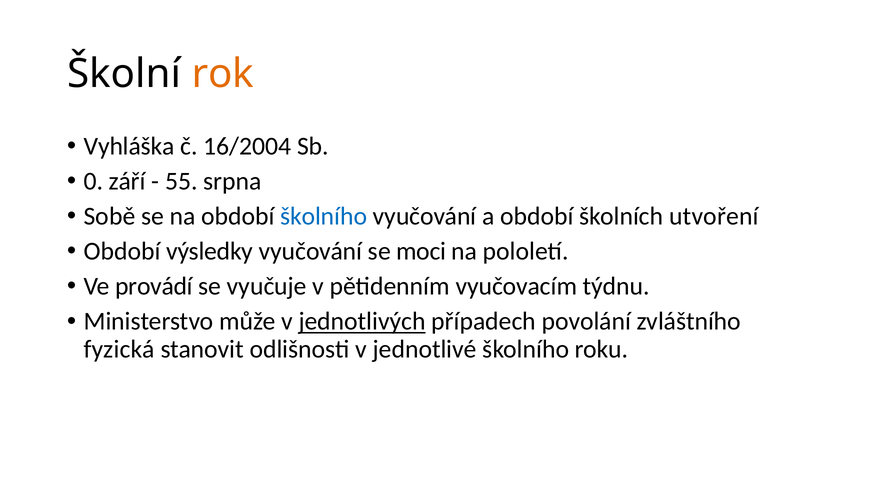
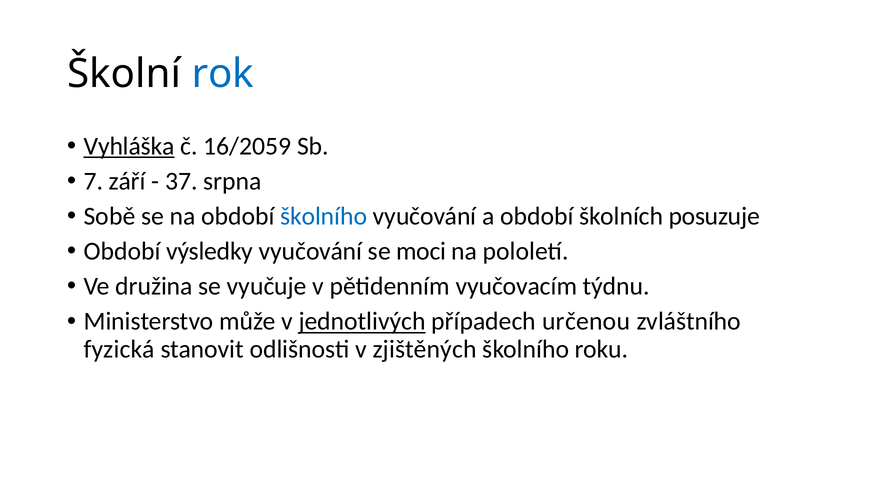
rok colour: orange -> blue
Vyhláška underline: none -> present
16/2004: 16/2004 -> 16/2059
0: 0 -> 7
55: 55 -> 37
utvoření: utvoření -> posuzuje
provádí: provádí -> družina
povolání: povolání -> určenou
jednotlivé: jednotlivé -> zjištěných
